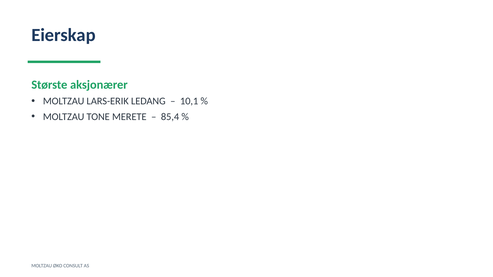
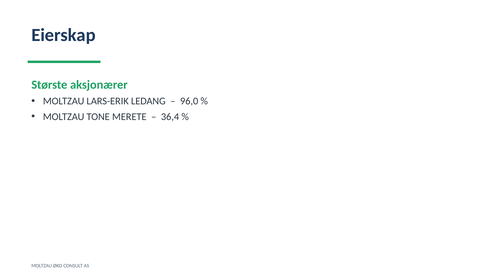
10,1: 10,1 -> 96,0
85,4: 85,4 -> 36,4
